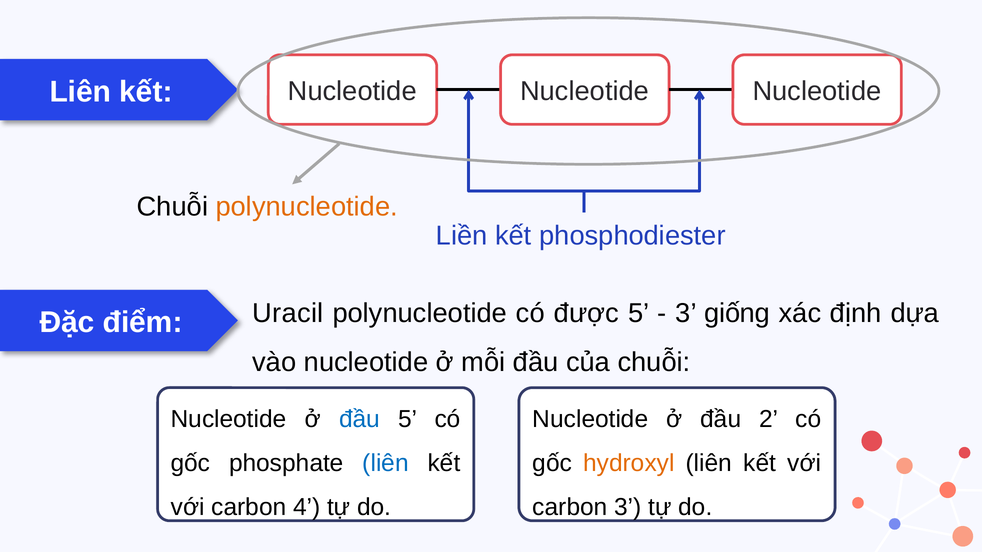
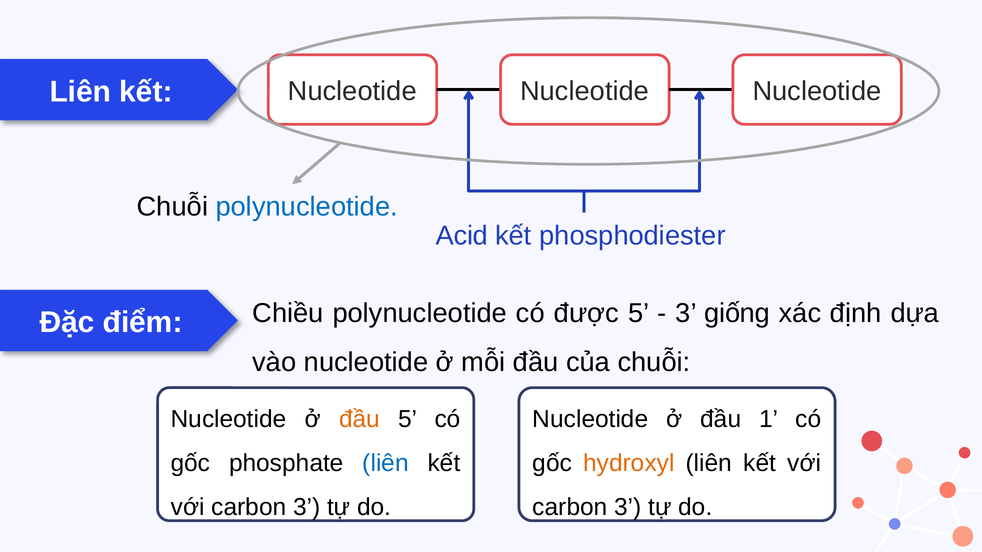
polynucleotide at (307, 207) colour: orange -> blue
Liền: Liền -> Acid
Uracil: Uracil -> Chiều
đầu at (360, 419) colour: blue -> orange
2: 2 -> 1
4 at (307, 508): 4 -> 3
